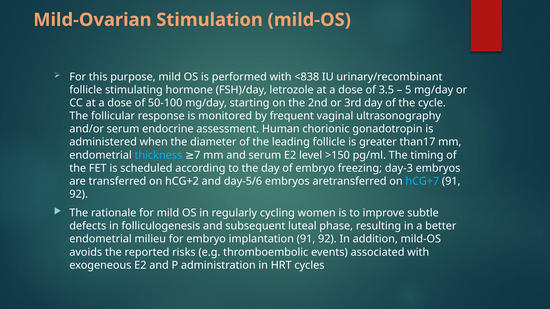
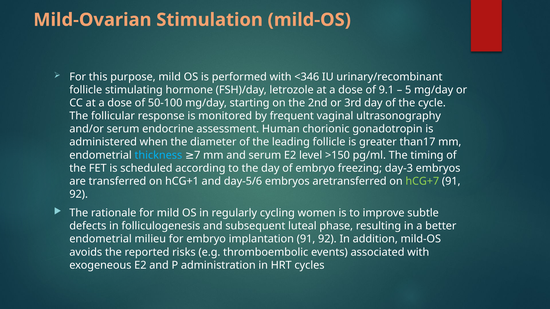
<838: <838 -> <346
3.5: 3.5 -> 9.1
hCG+2: hCG+2 -> hCG+1
hCG+7 colour: light blue -> light green
